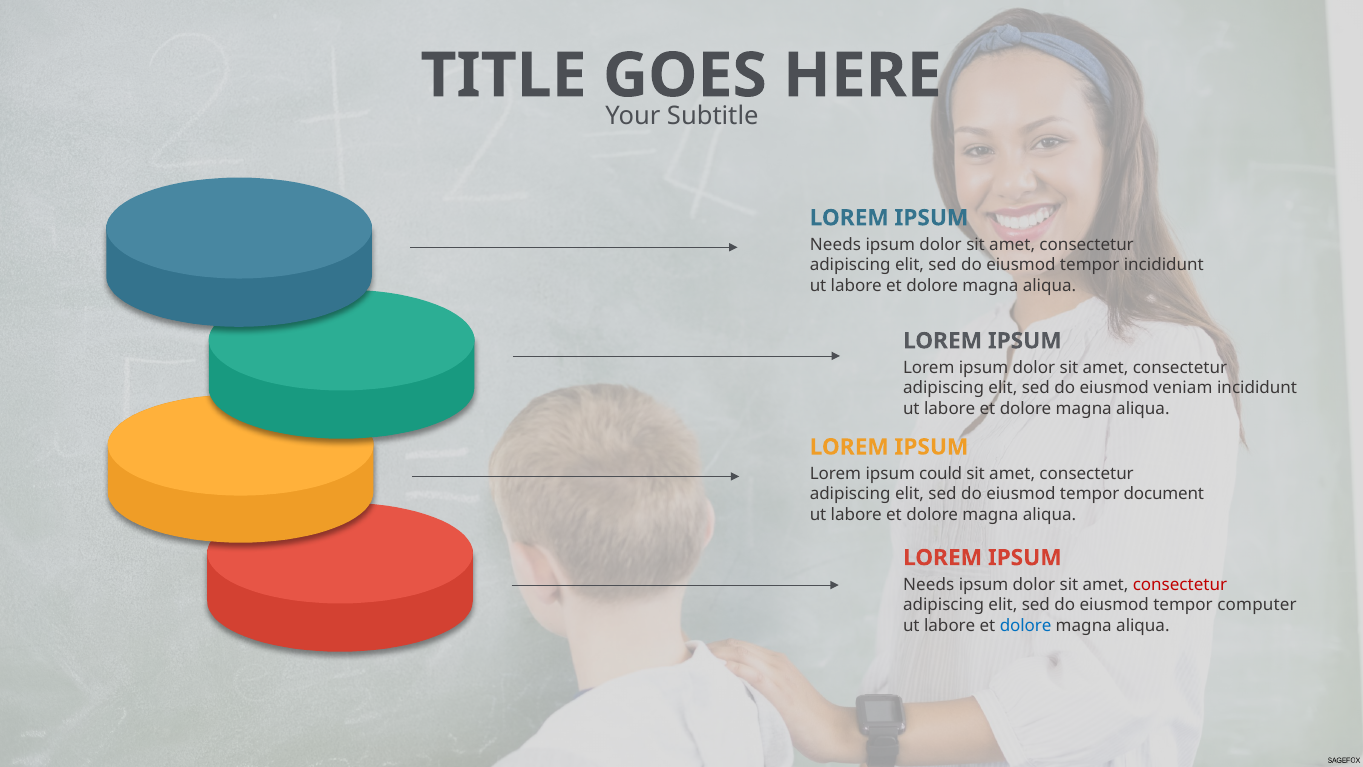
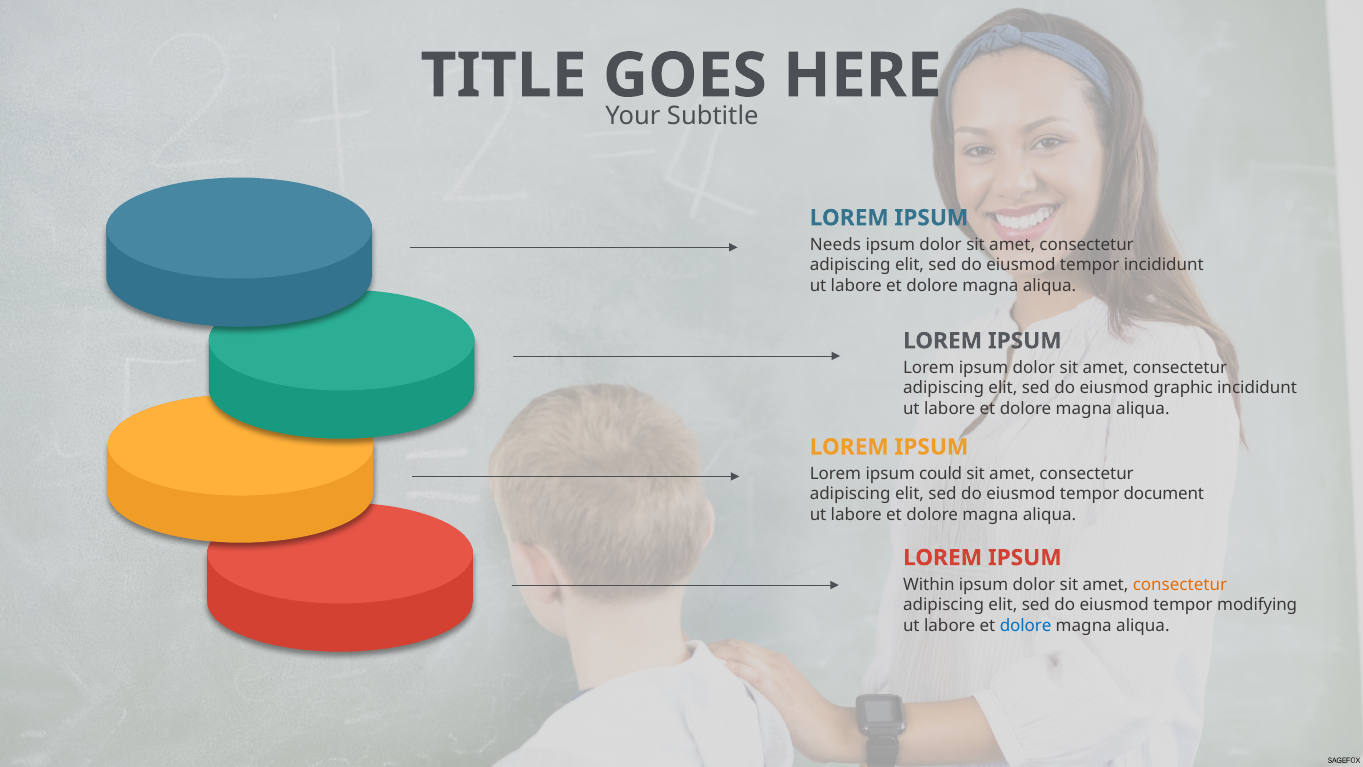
veniam: veniam -> graphic
Needs at (929, 584): Needs -> Within
consectetur at (1180, 584) colour: red -> orange
computer: computer -> modifying
